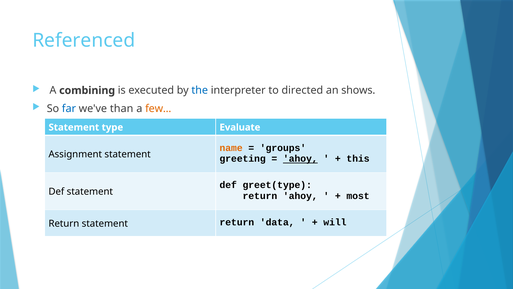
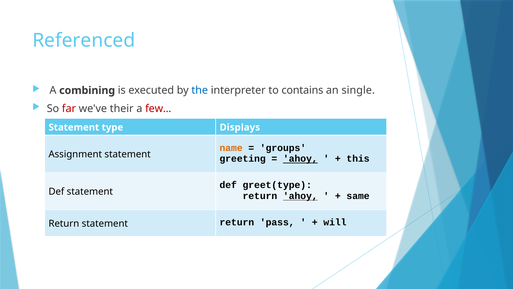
directed: directed -> contains
shows: shows -> single
far colour: blue -> red
than: than -> their
few colour: orange -> red
Evaluate: Evaluate -> Displays
ahoy at (300, 196) underline: none -> present
most: most -> same
data: data -> pass
